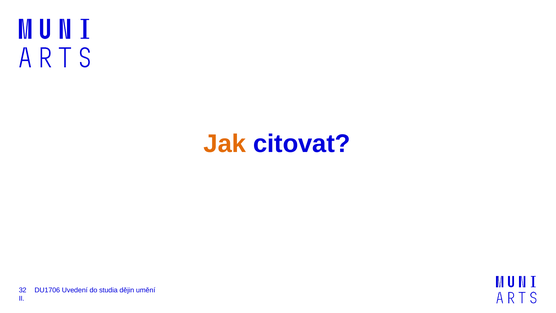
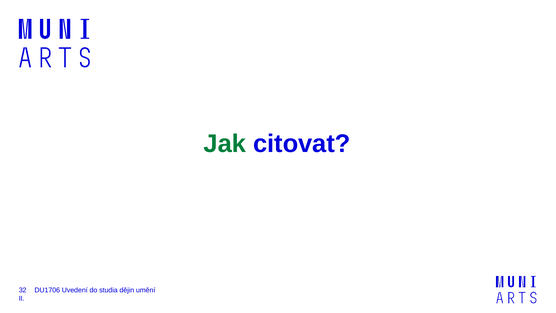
Jak colour: orange -> green
